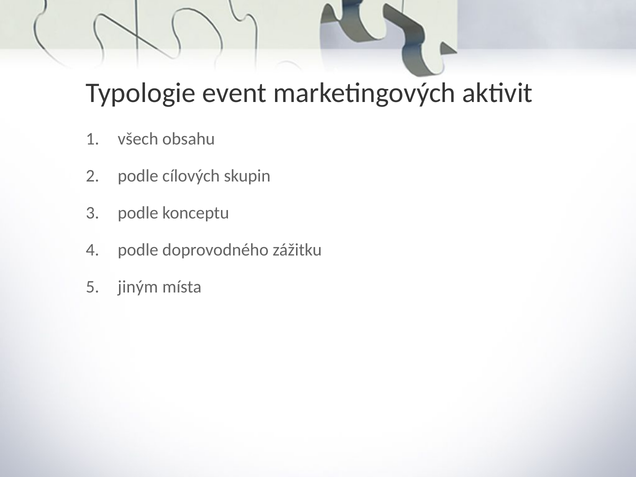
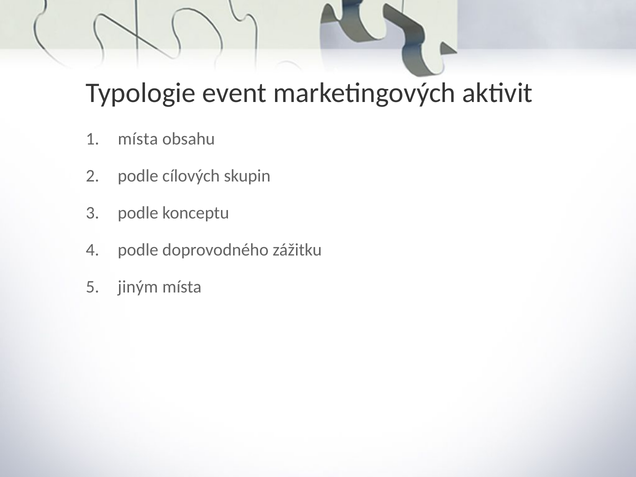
všech at (138, 139): všech -> místa
